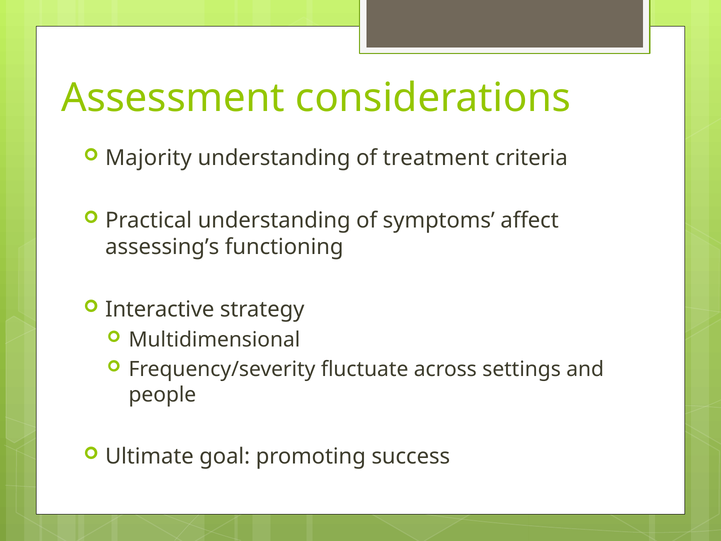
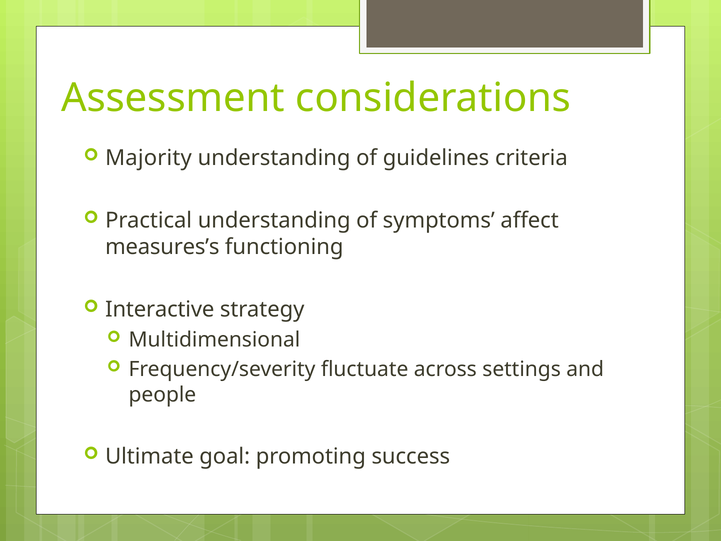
treatment: treatment -> guidelines
assessing’s: assessing’s -> measures’s
